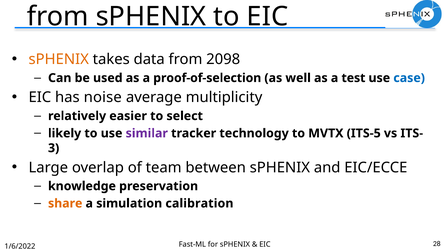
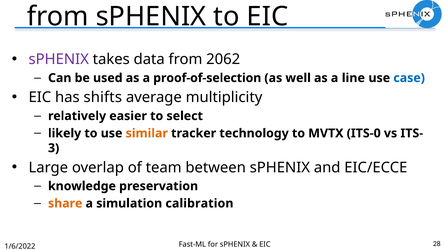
sPHENIX at (59, 59) colour: orange -> purple
2098: 2098 -> 2062
test: test -> line
noise: noise -> shifts
similar colour: purple -> orange
ITS-5: ITS-5 -> ITS-0
